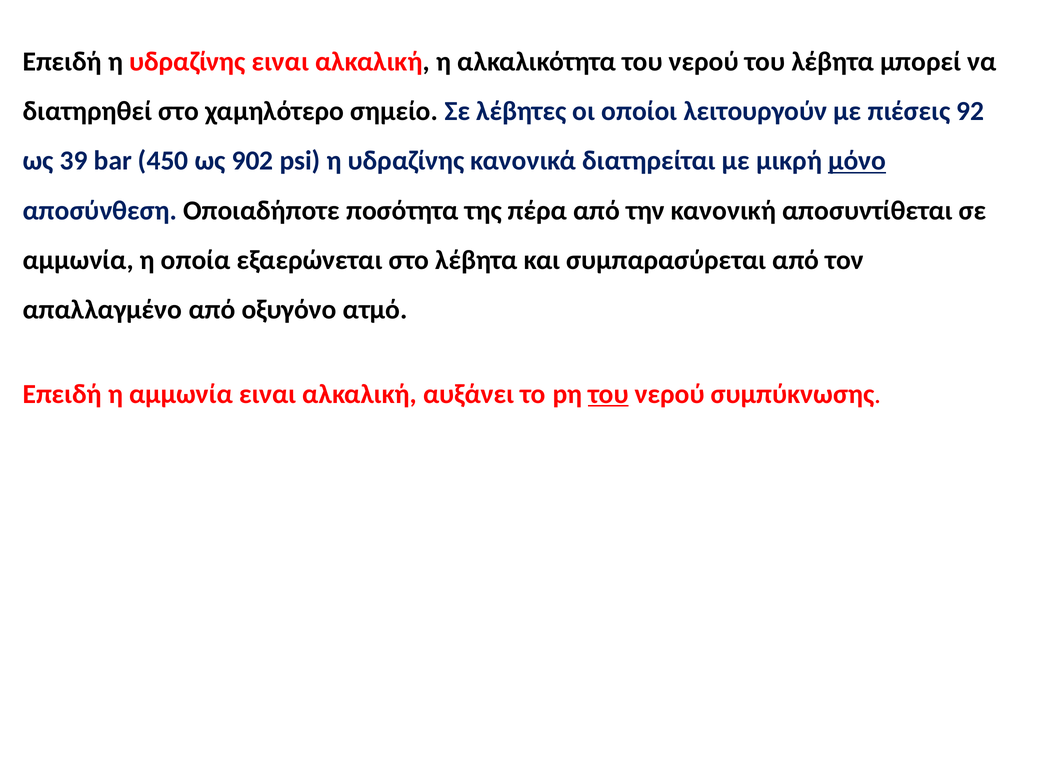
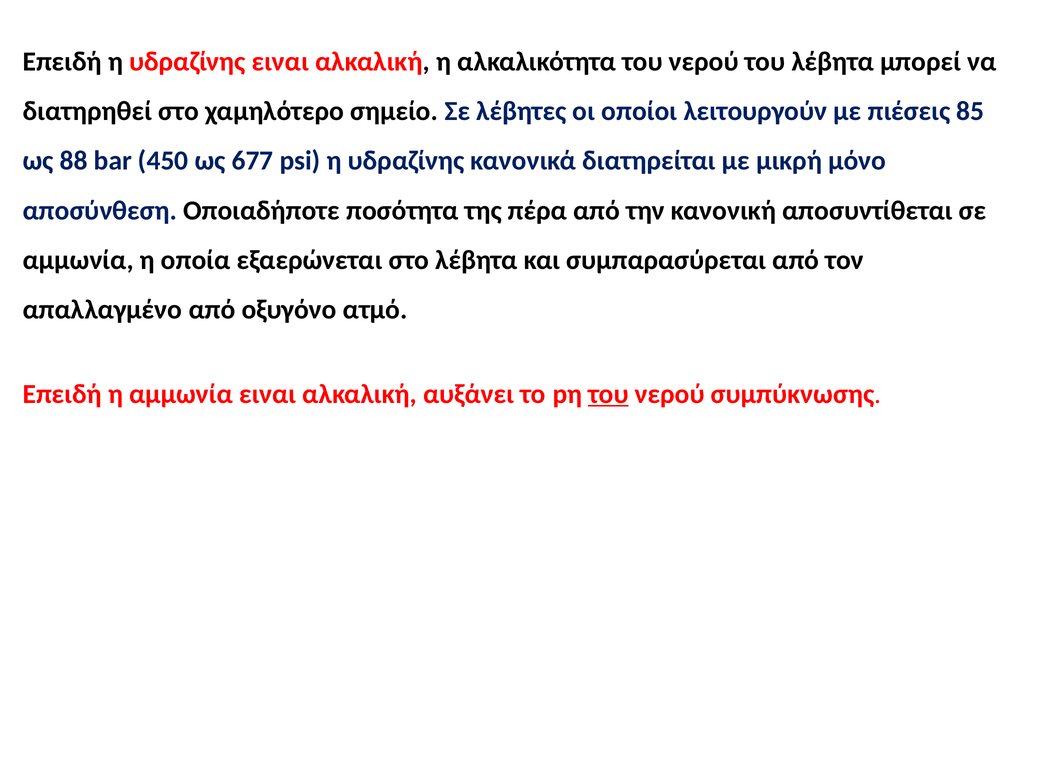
92: 92 -> 85
39: 39 -> 88
902: 902 -> 677
μόνο underline: present -> none
